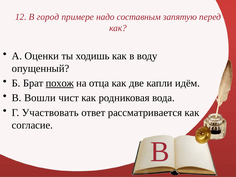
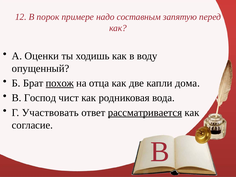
город: город -> порок
идём: идём -> дома
Вошли: Вошли -> Господ
рассматривается underline: none -> present
